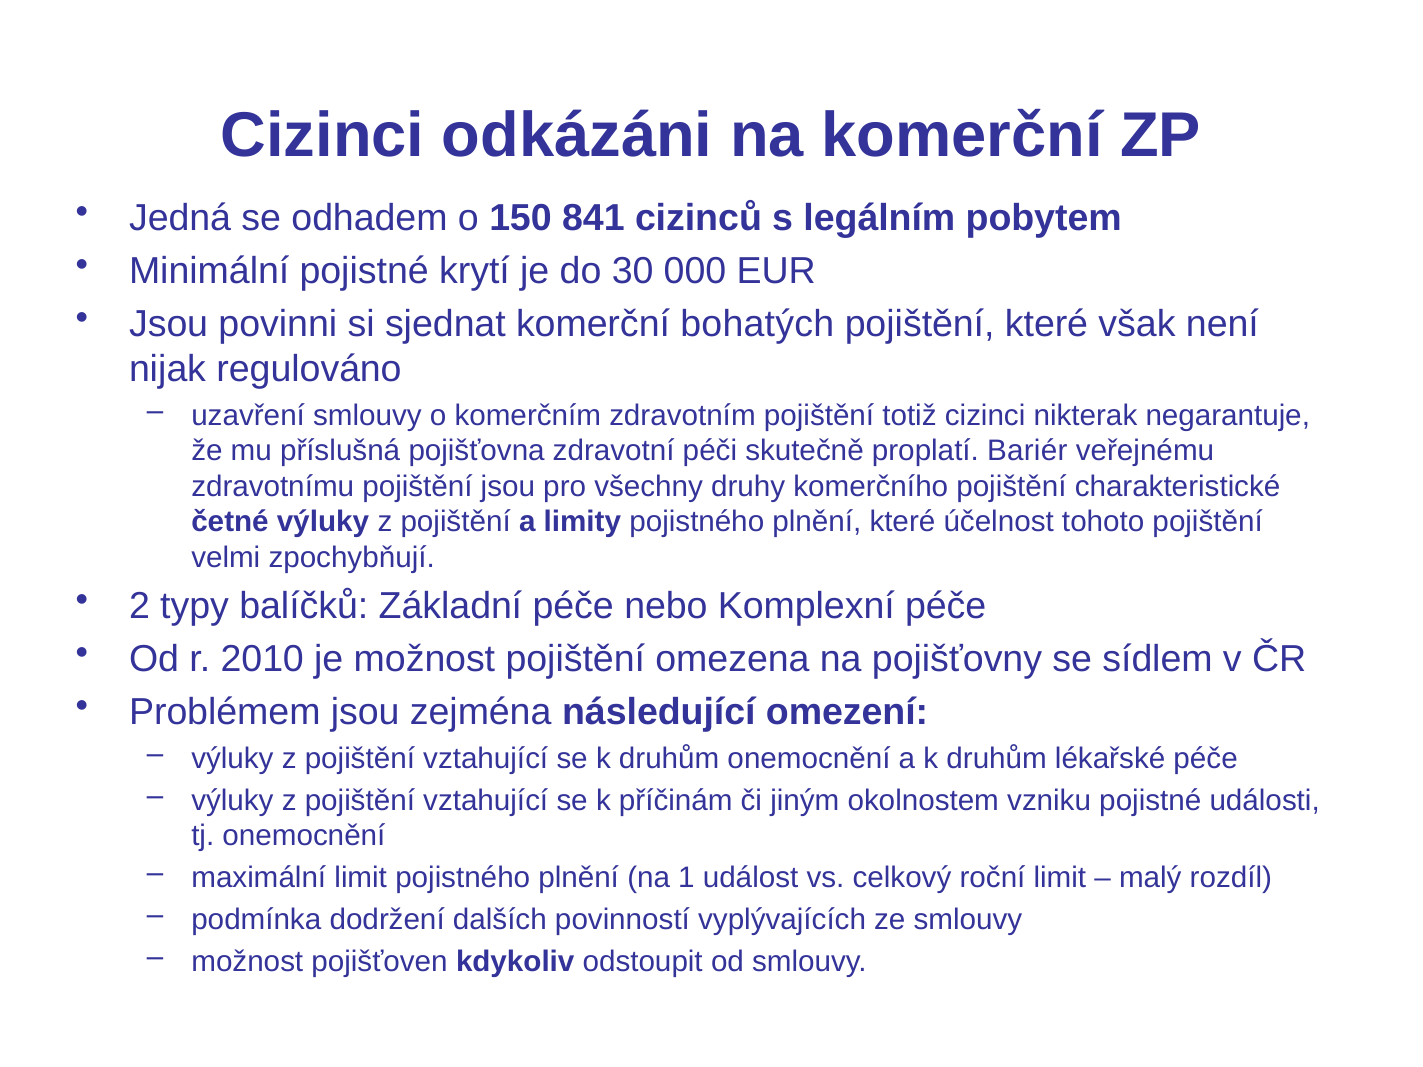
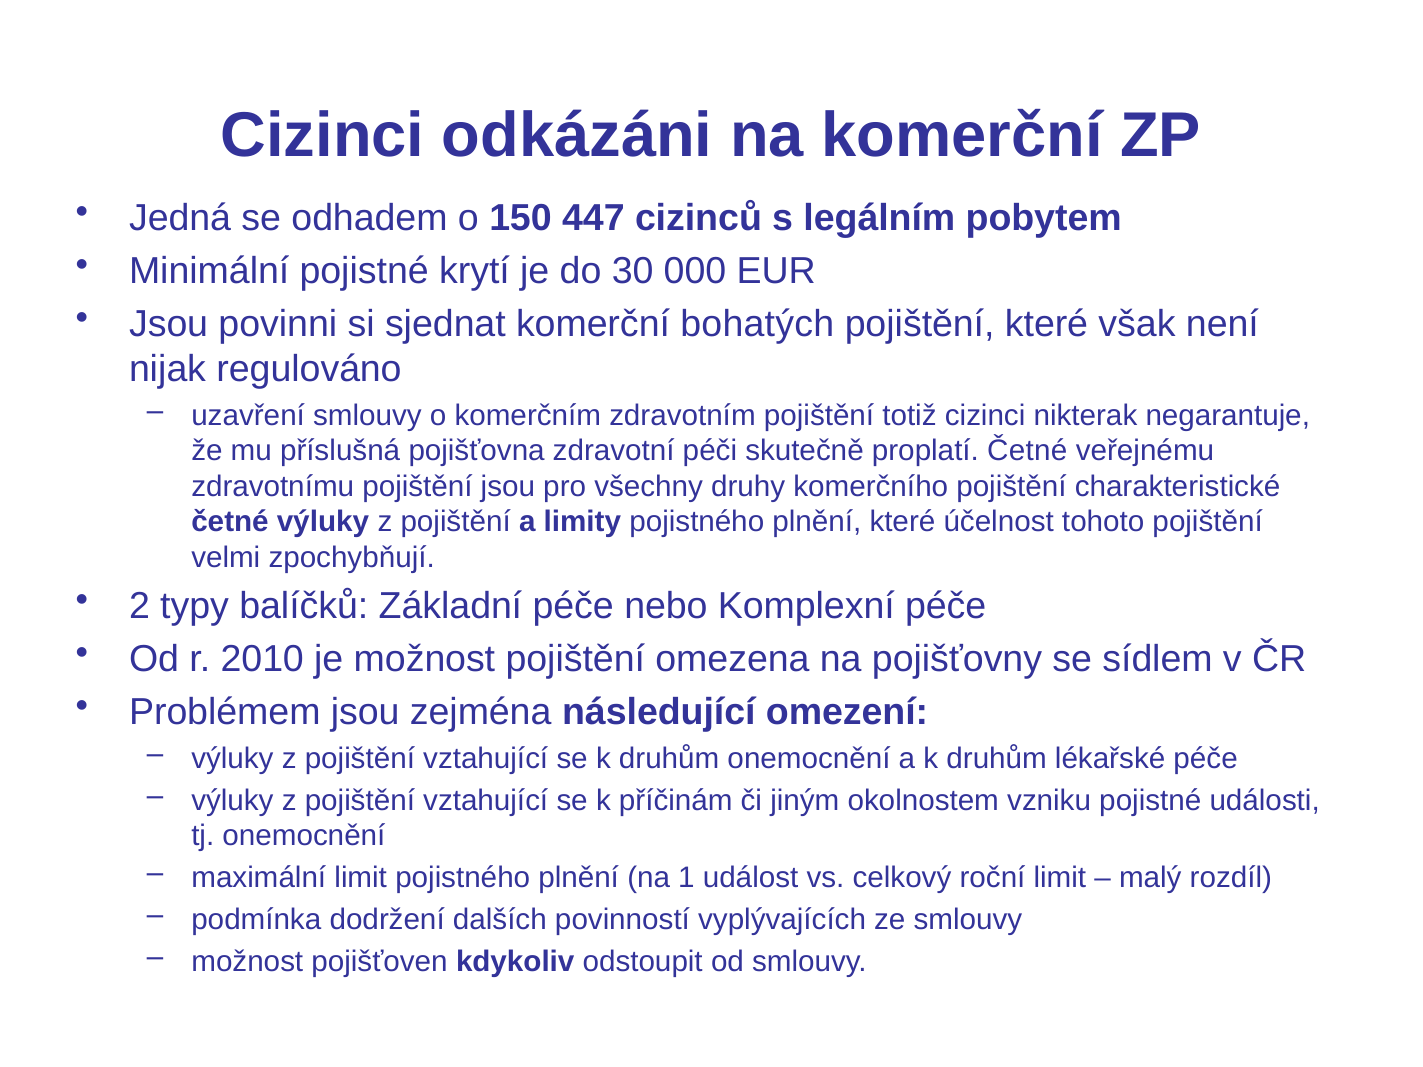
841: 841 -> 447
proplatí Bariér: Bariér -> Četné
